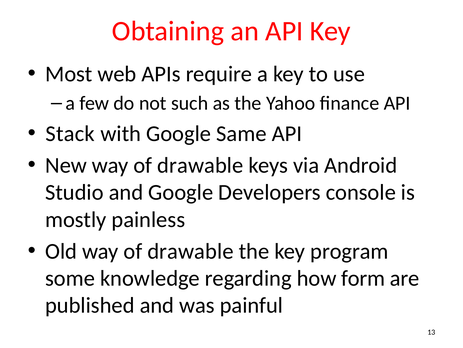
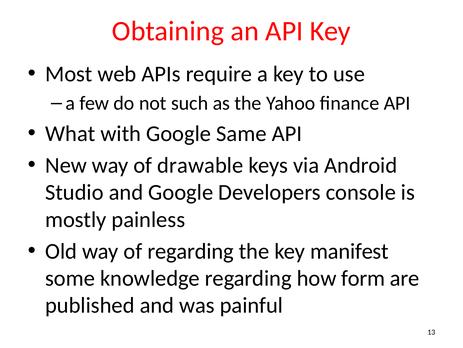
Stack: Stack -> What
Old way of drawable: drawable -> regarding
program: program -> manifest
